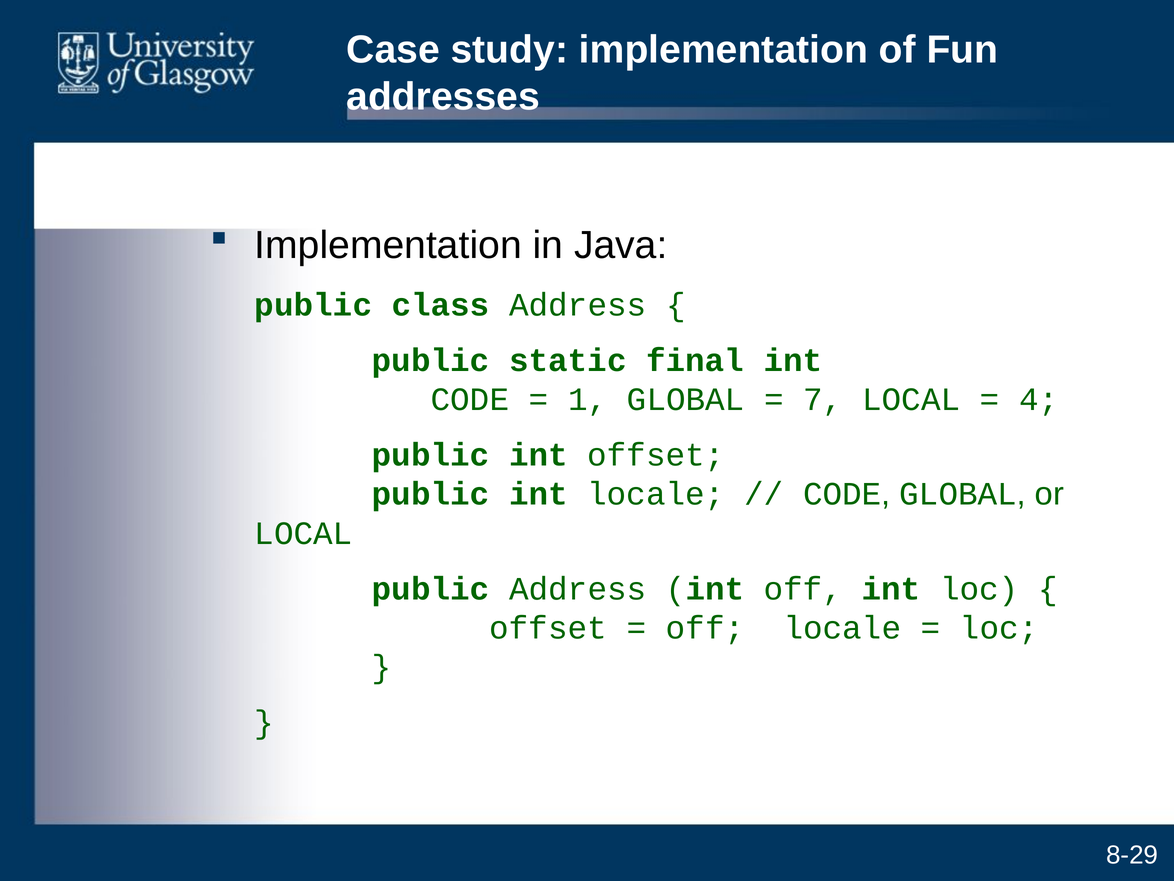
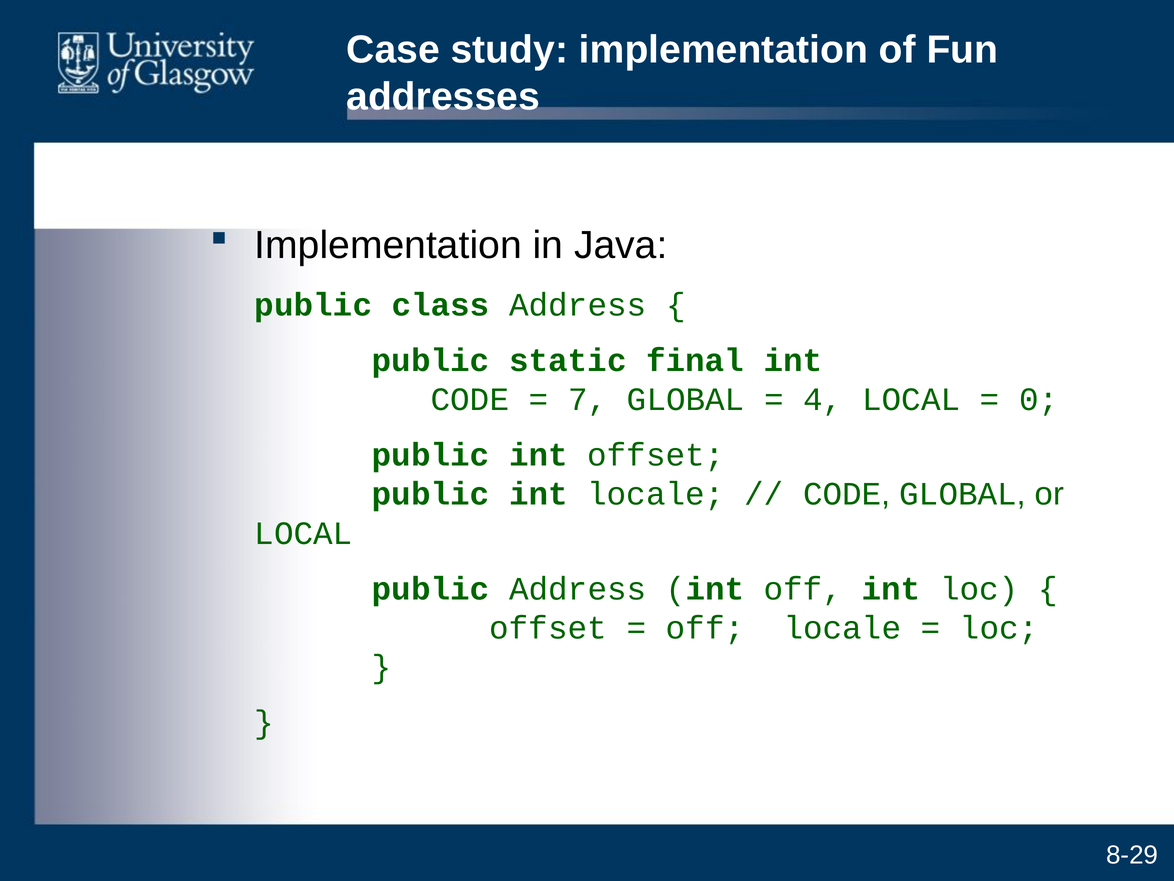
1: 1 -> 7
7: 7 -> 4
4: 4 -> 0
